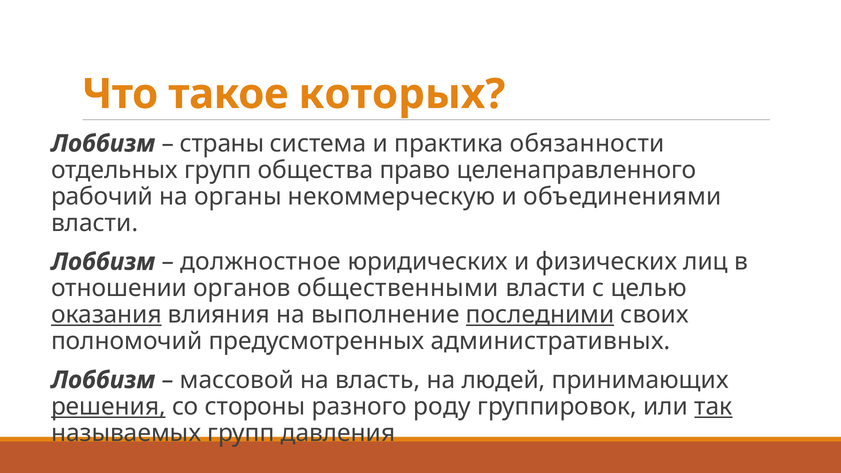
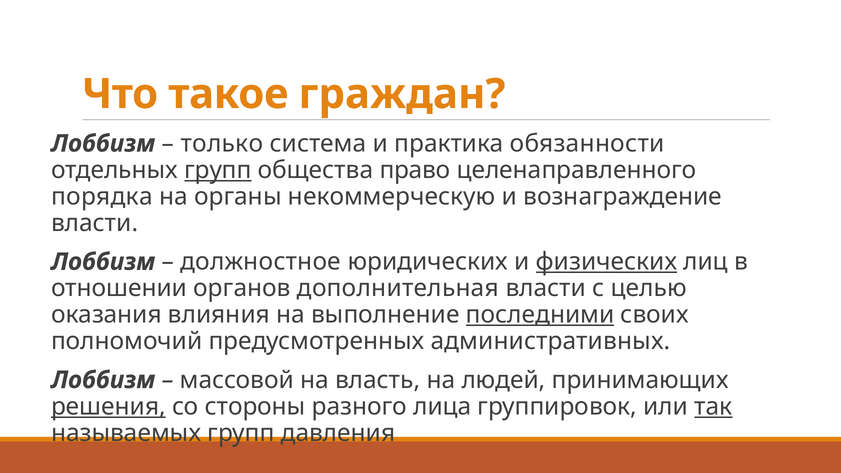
которых: которых -> граждан
страны: страны -> только
групп at (218, 170) underline: none -> present
рабочий: рабочий -> порядка
объединениями: объединениями -> вознаграждение
физических underline: none -> present
общественными: общественными -> дополнительная
оказания underline: present -> none
роду: роду -> лица
